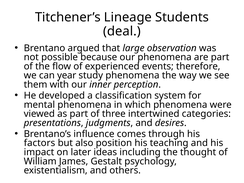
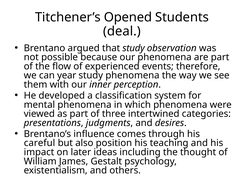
Lineage: Lineage -> Opened
that large: large -> study
factors: factors -> careful
